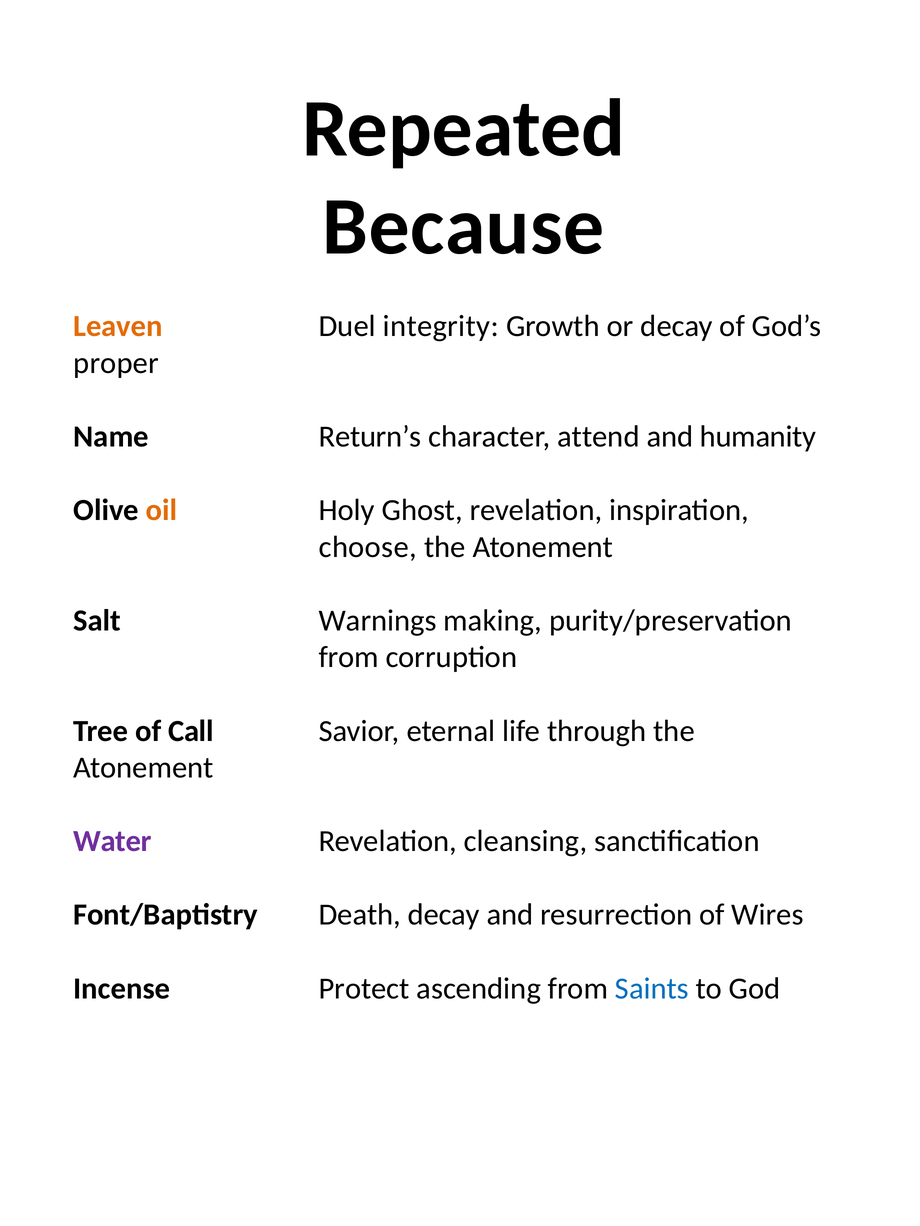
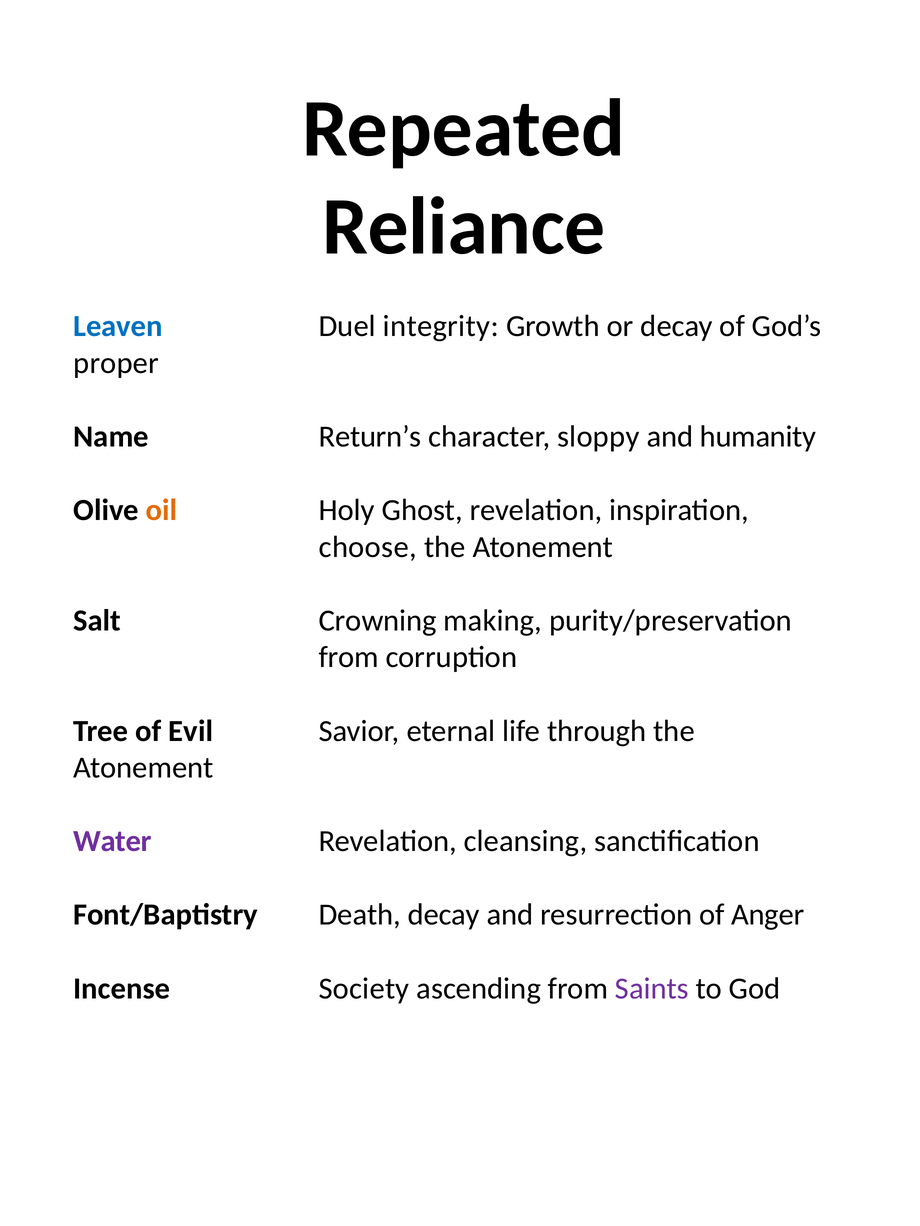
Because: Because -> Reliance
Leaven colour: orange -> blue
attend: attend -> sloppy
Warnings: Warnings -> Crowning
Call: Call -> Evil
Wires: Wires -> Anger
Protect: Protect -> Society
Saints colour: blue -> purple
